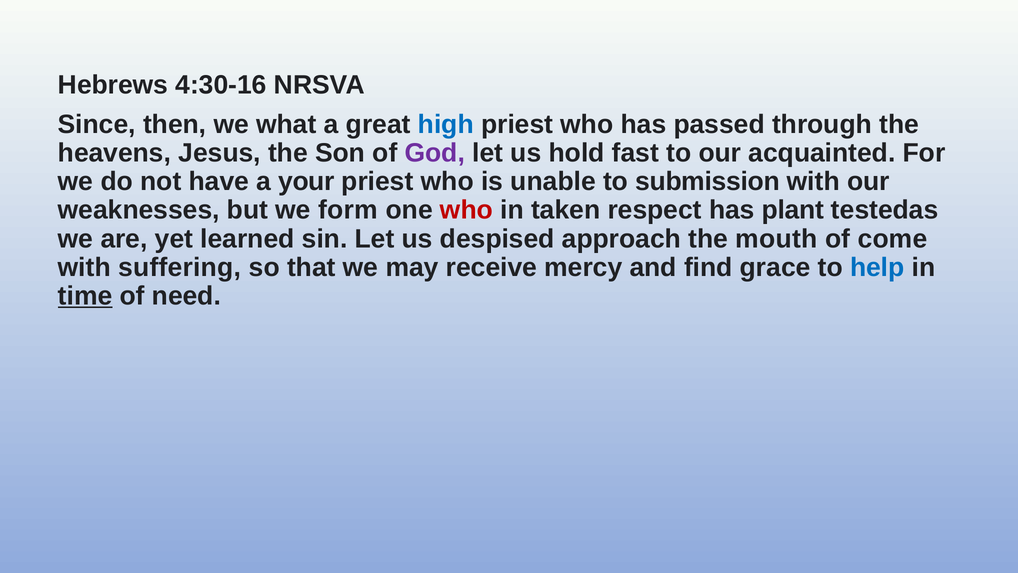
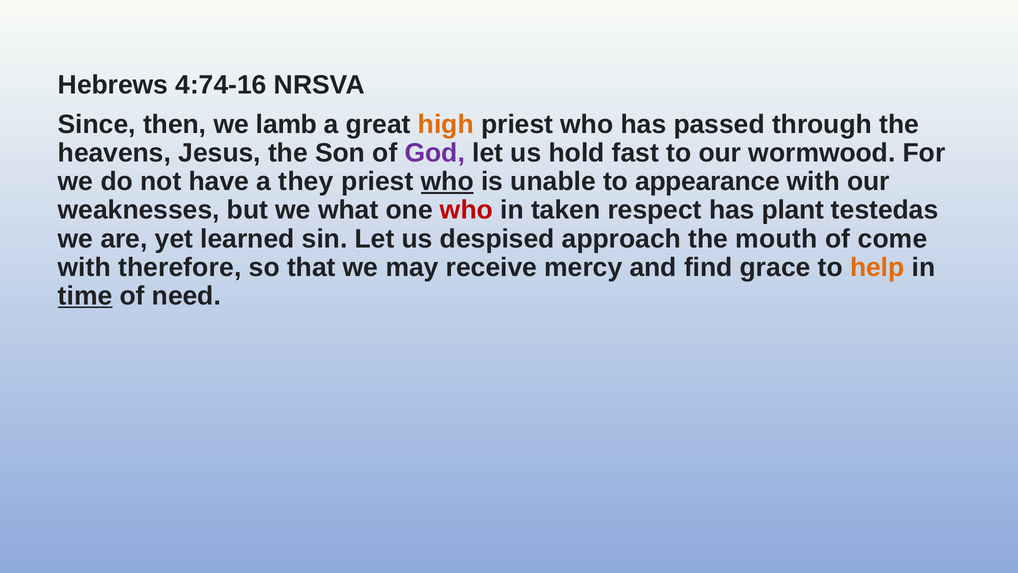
4:30-16: 4:30-16 -> 4:74-16
what: what -> lamb
high colour: blue -> orange
acquainted: acquainted -> wormwood
your: your -> they
who at (447, 181) underline: none -> present
submission: submission -> appearance
form: form -> what
suffering: suffering -> therefore
help colour: blue -> orange
